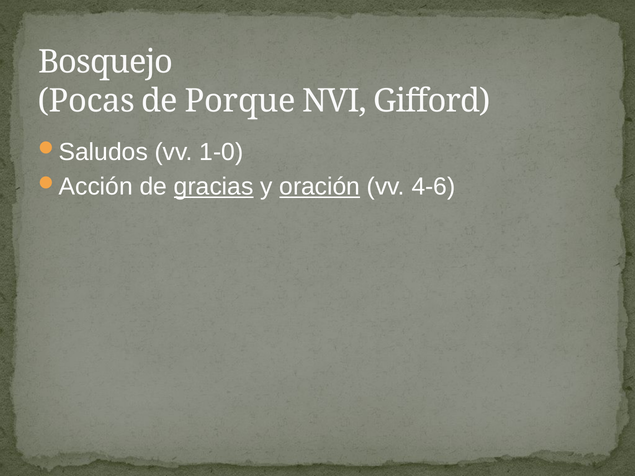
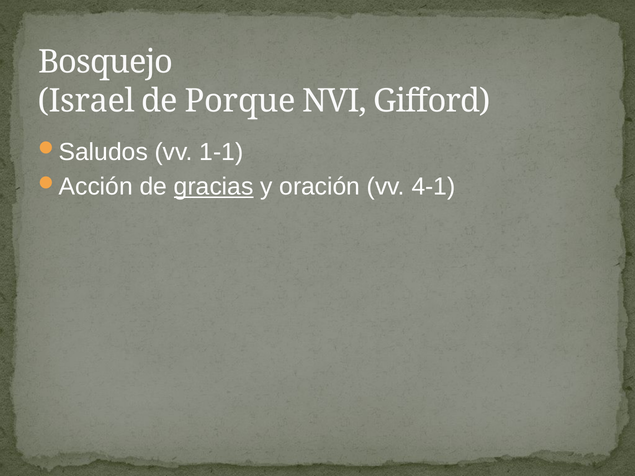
Pocas: Pocas -> Israel
1-0: 1-0 -> 1-1
oración underline: present -> none
4-6: 4-6 -> 4-1
